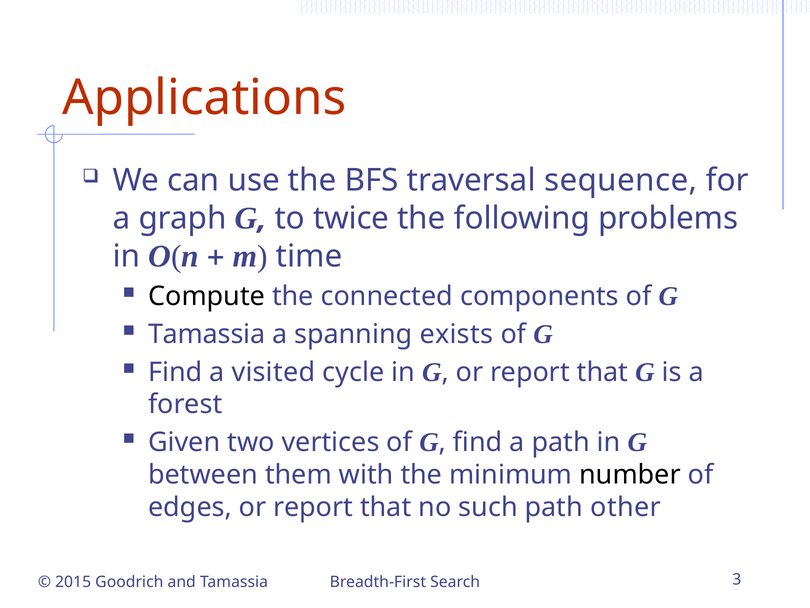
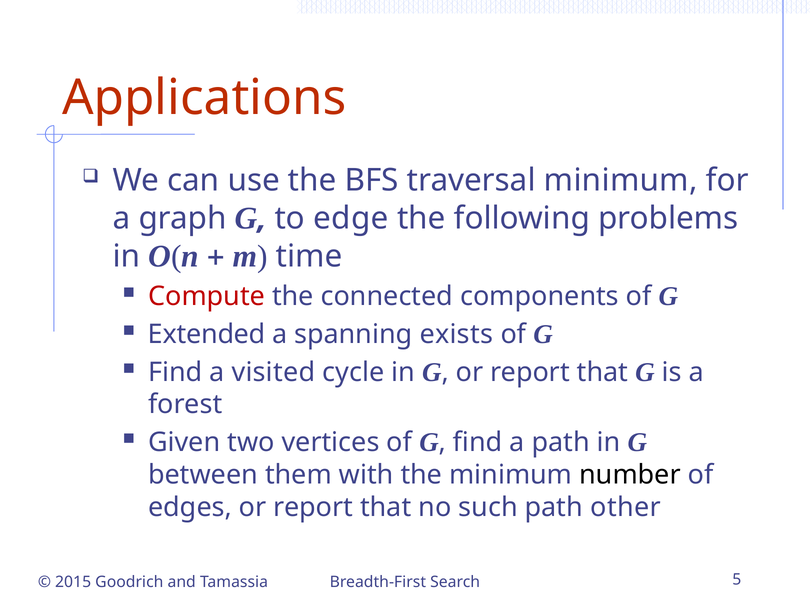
traversal sequence: sequence -> minimum
twice: twice -> edge
Compute colour: black -> red
Tamassia at (207, 334): Tamassia -> Extended
3: 3 -> 5
